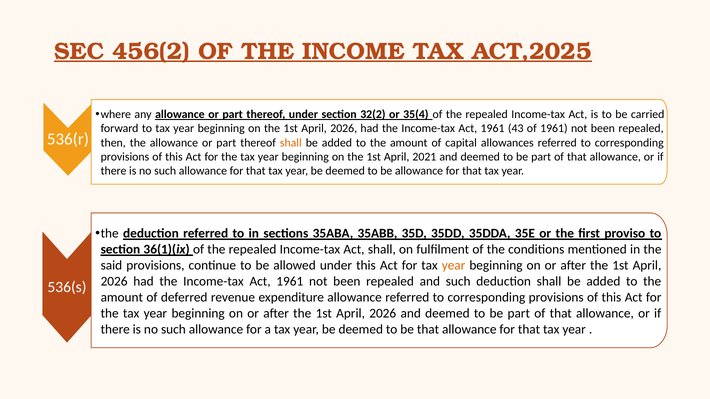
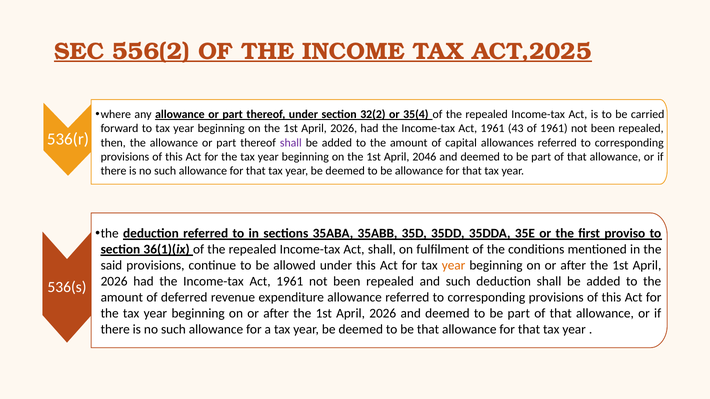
456(2: 456(2 -> 556(2
shall at (291, 143) colour: orange -> purple
2021: 2021 -> 2046
